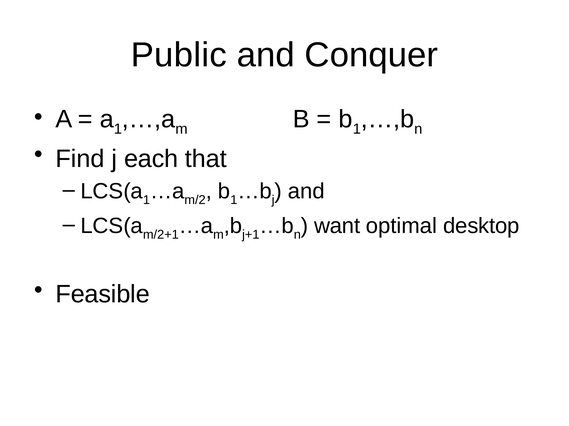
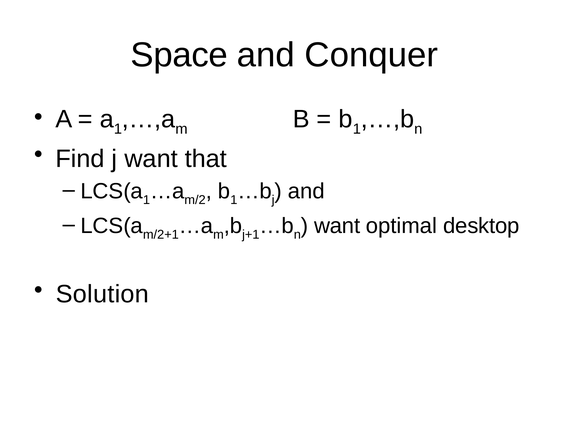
Public: Public -> Space
j each: each -> want
Feasible: Feasible -> Solution
